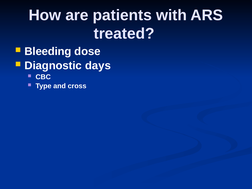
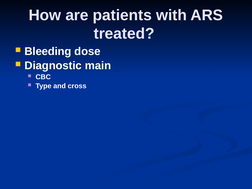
days: days -> main
